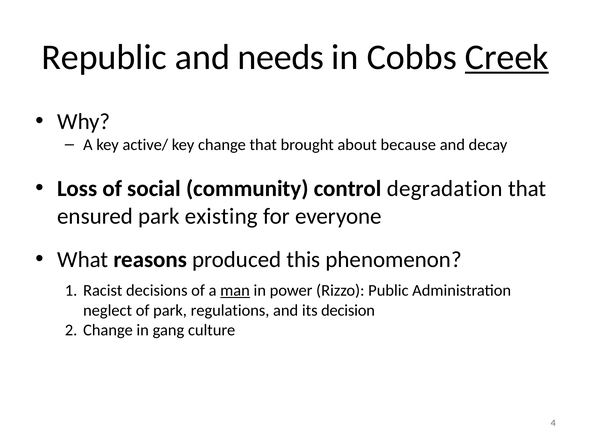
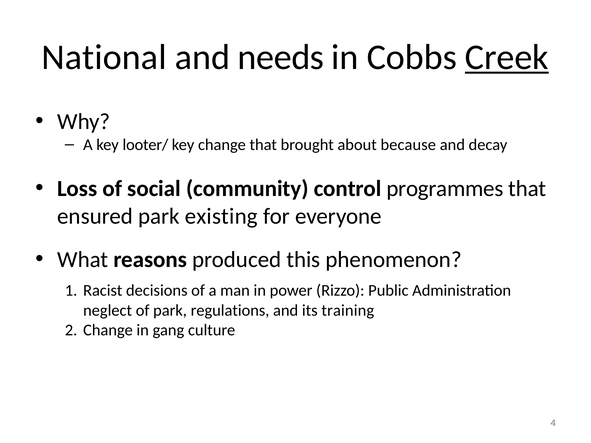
Republic: Republic -> National
active/: active/ -> looter/
degradation: degradation -> programmes
man underline: present -> none
decision: decision -> training
